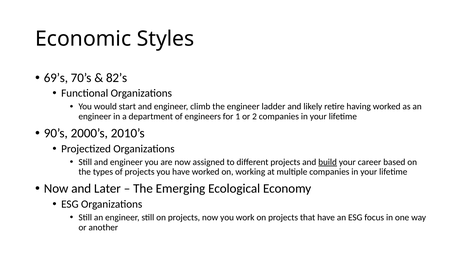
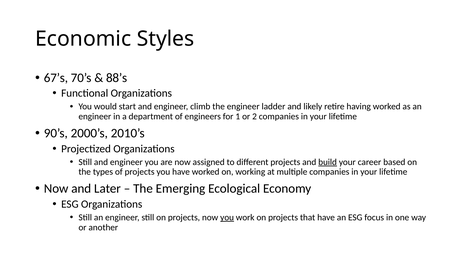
69’s: 69’s -> 67’s
82’s: 82’s -> 88’s
you at (227, 217) underline: none -> present
